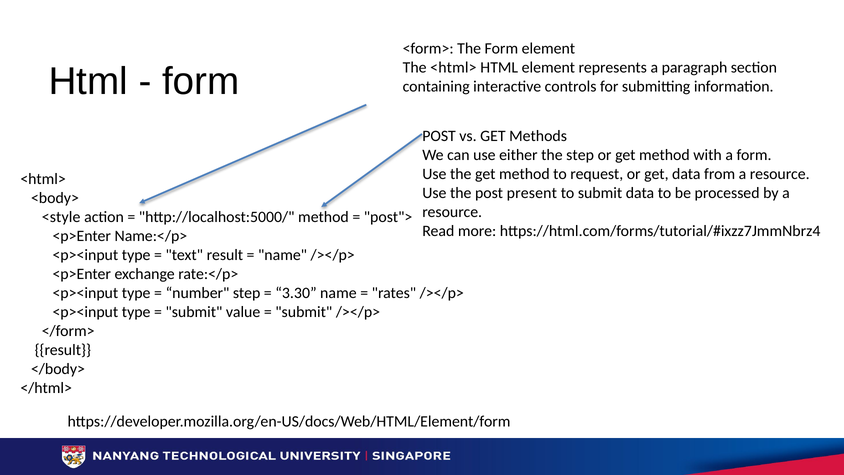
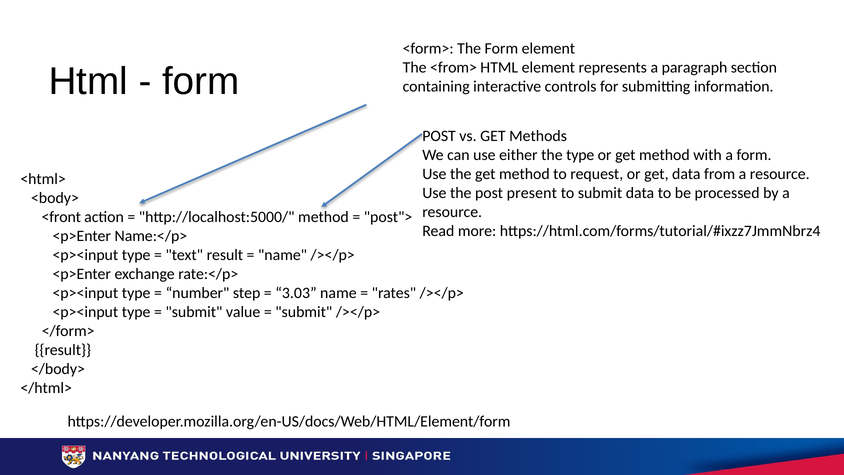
The <html>: <html> -> <from>
the step: step -> type
<style: <style -> <front
3.30: 3.30 -> 3.03
